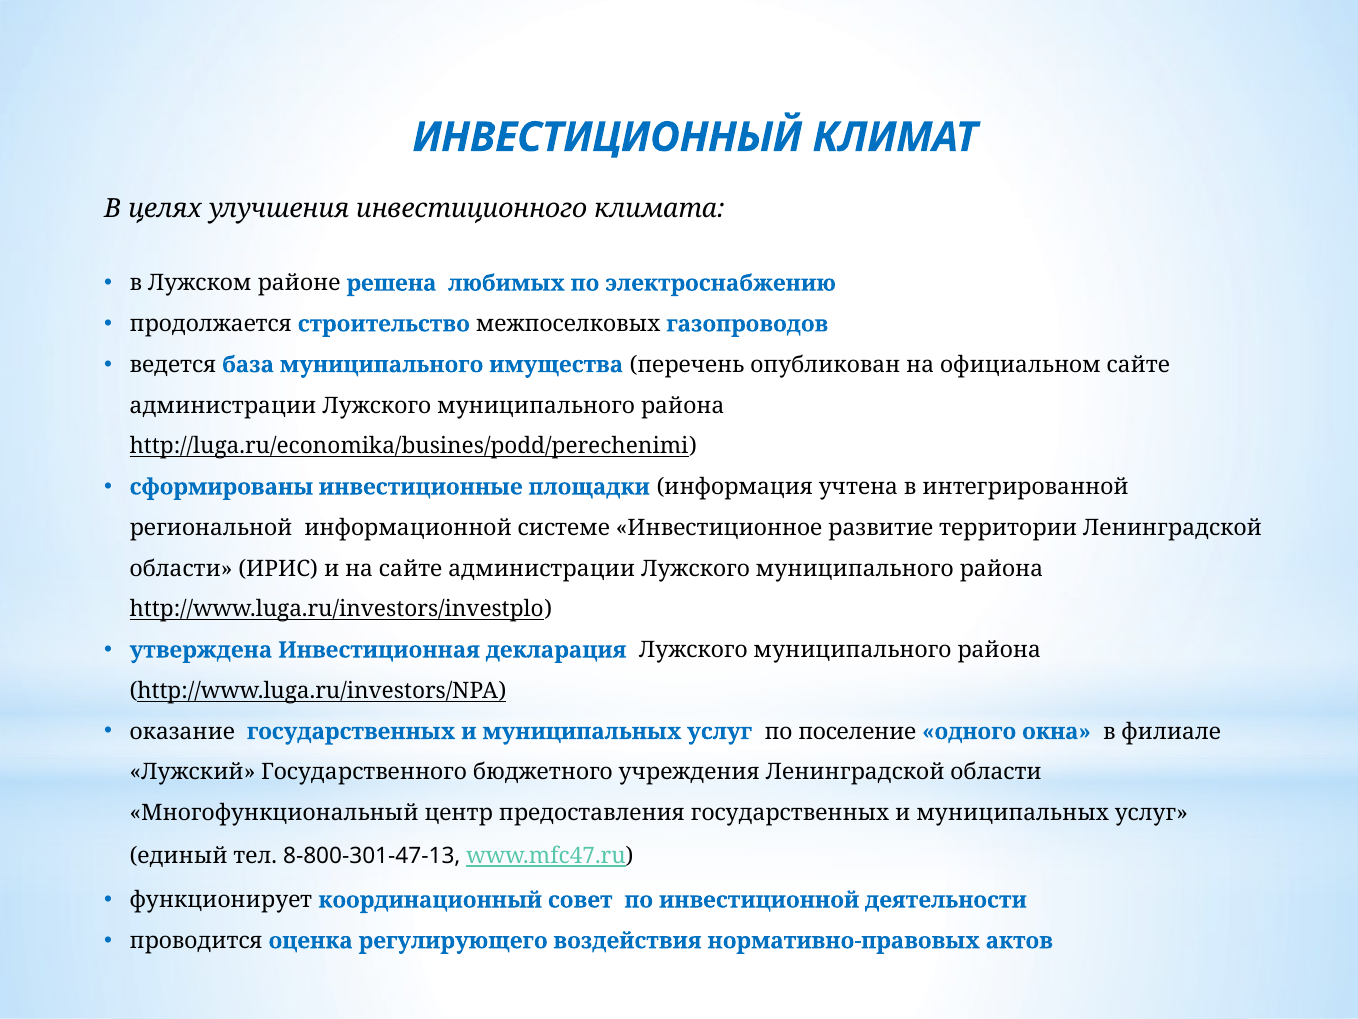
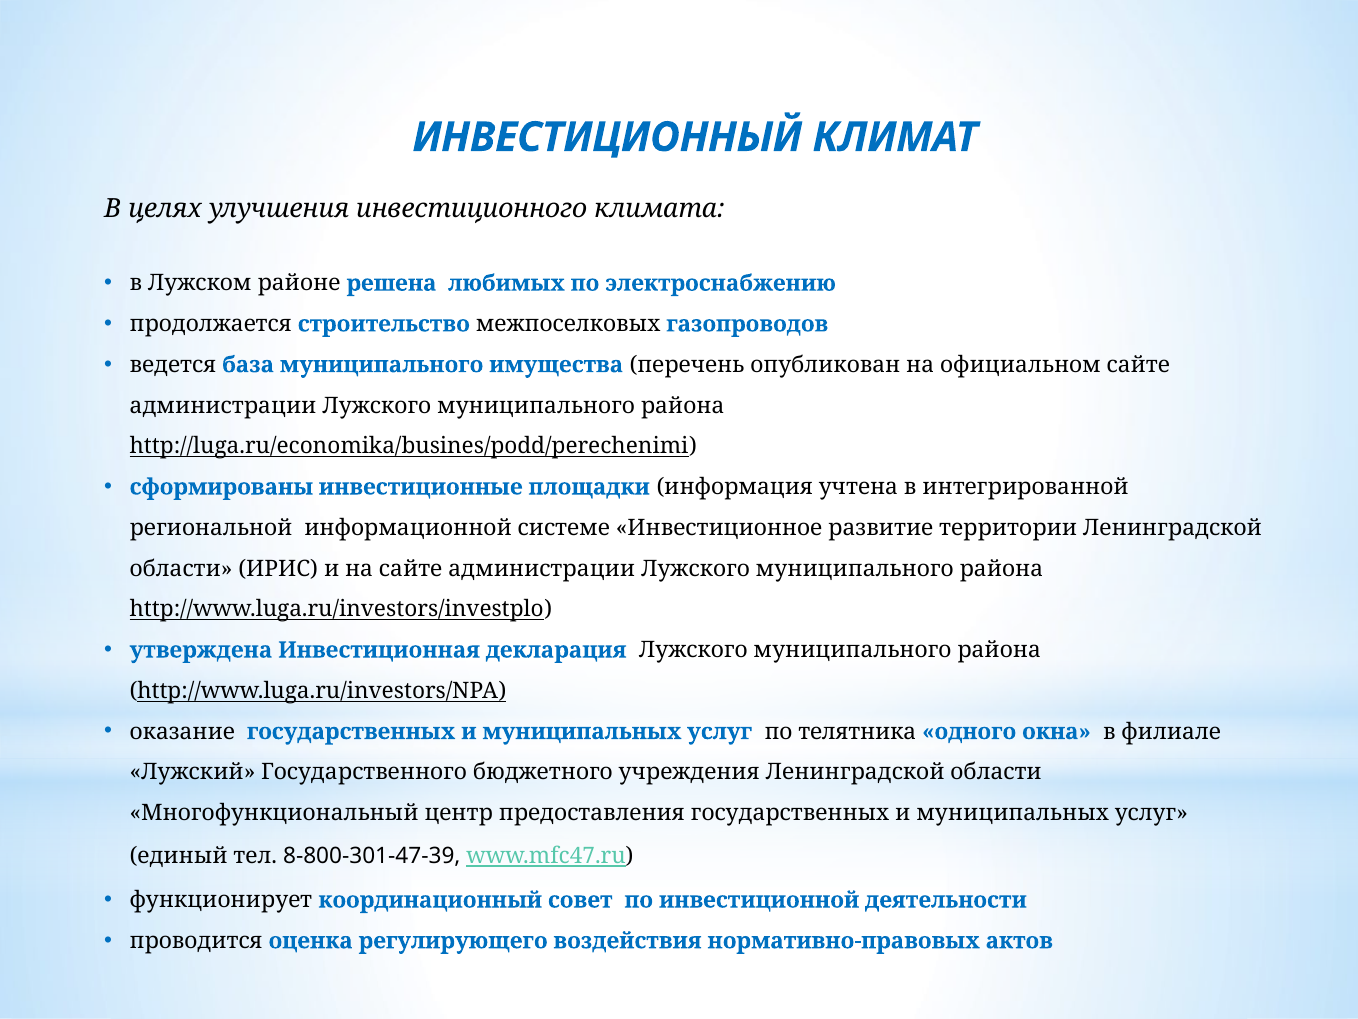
поселение: поселение -> телятника
8-800-301-47-13: 8-800-301-47-13 -> 8-800-301-47-39
